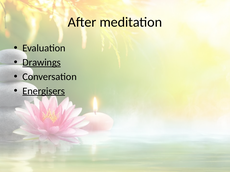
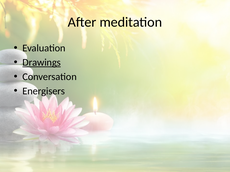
Energisers underline: present -> none
